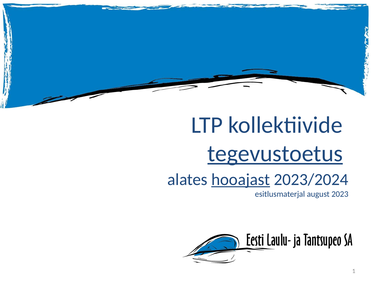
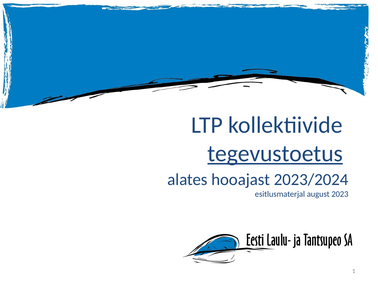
hooajast underline: present -> none
